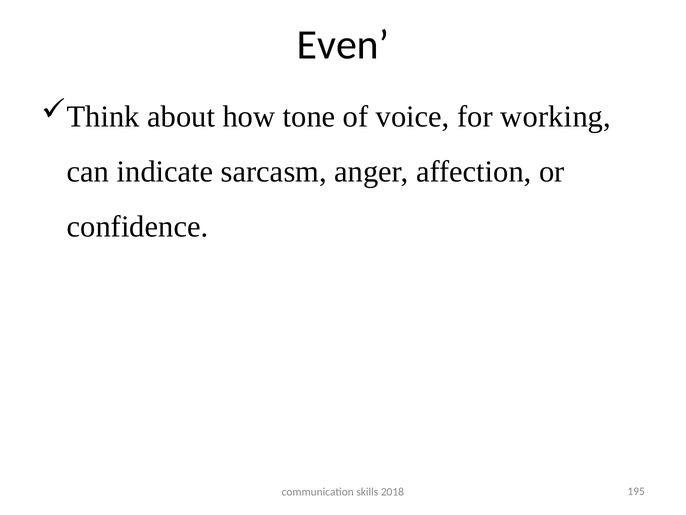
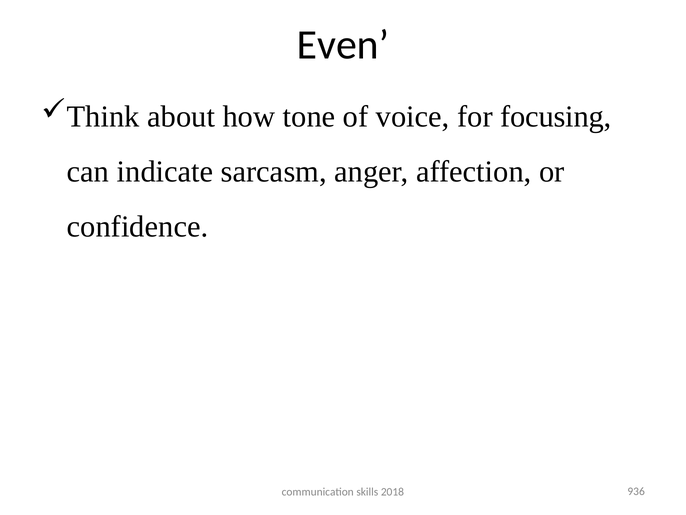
working: working -> focusing
195: 195 -> 936
